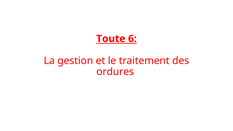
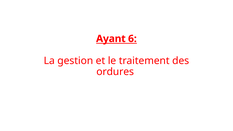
Toute: Toute -> Ayant
